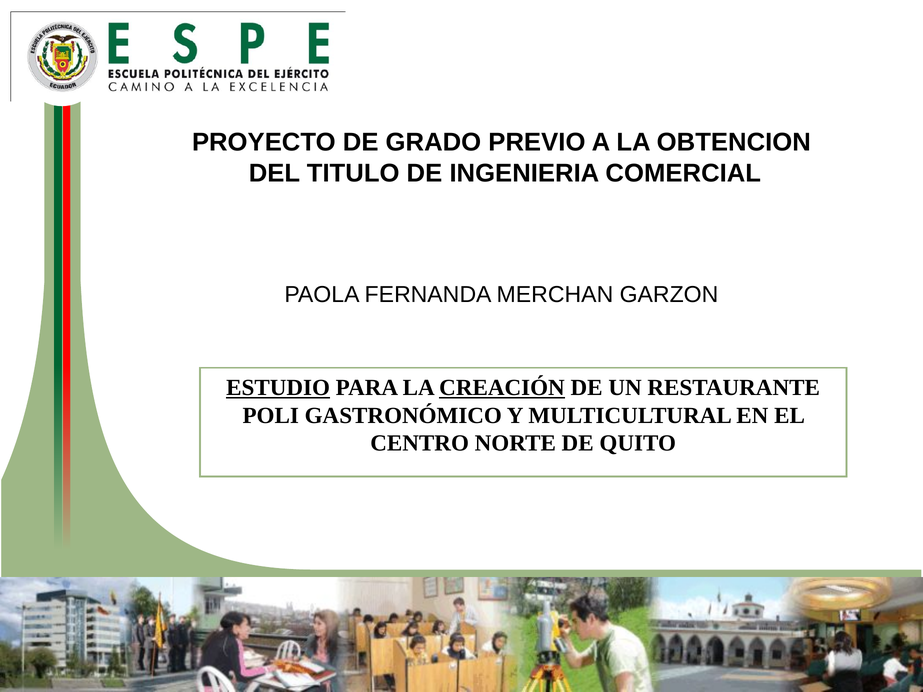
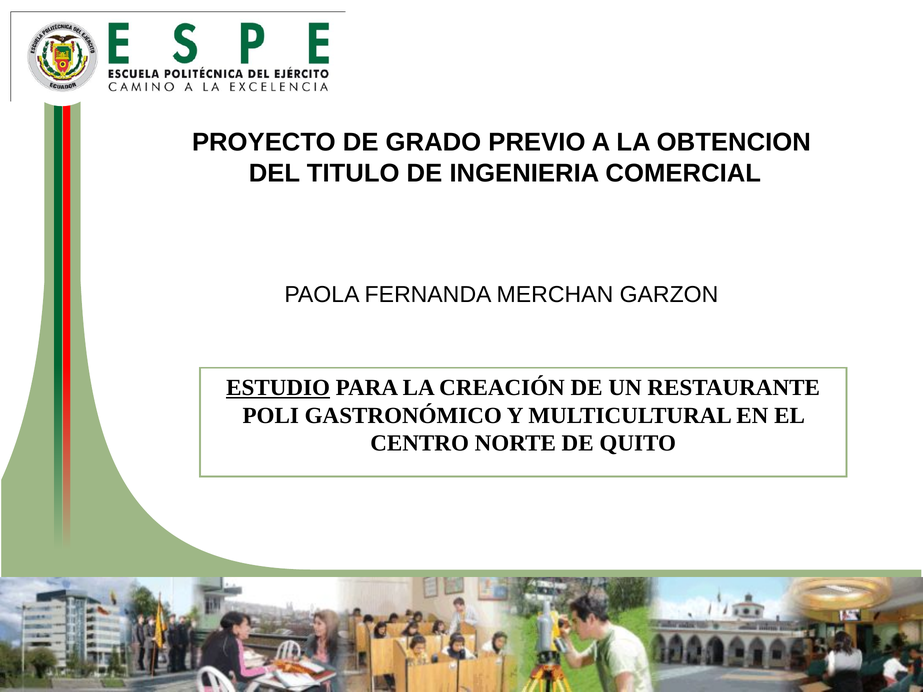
CREACIÓN underline: present -> none
